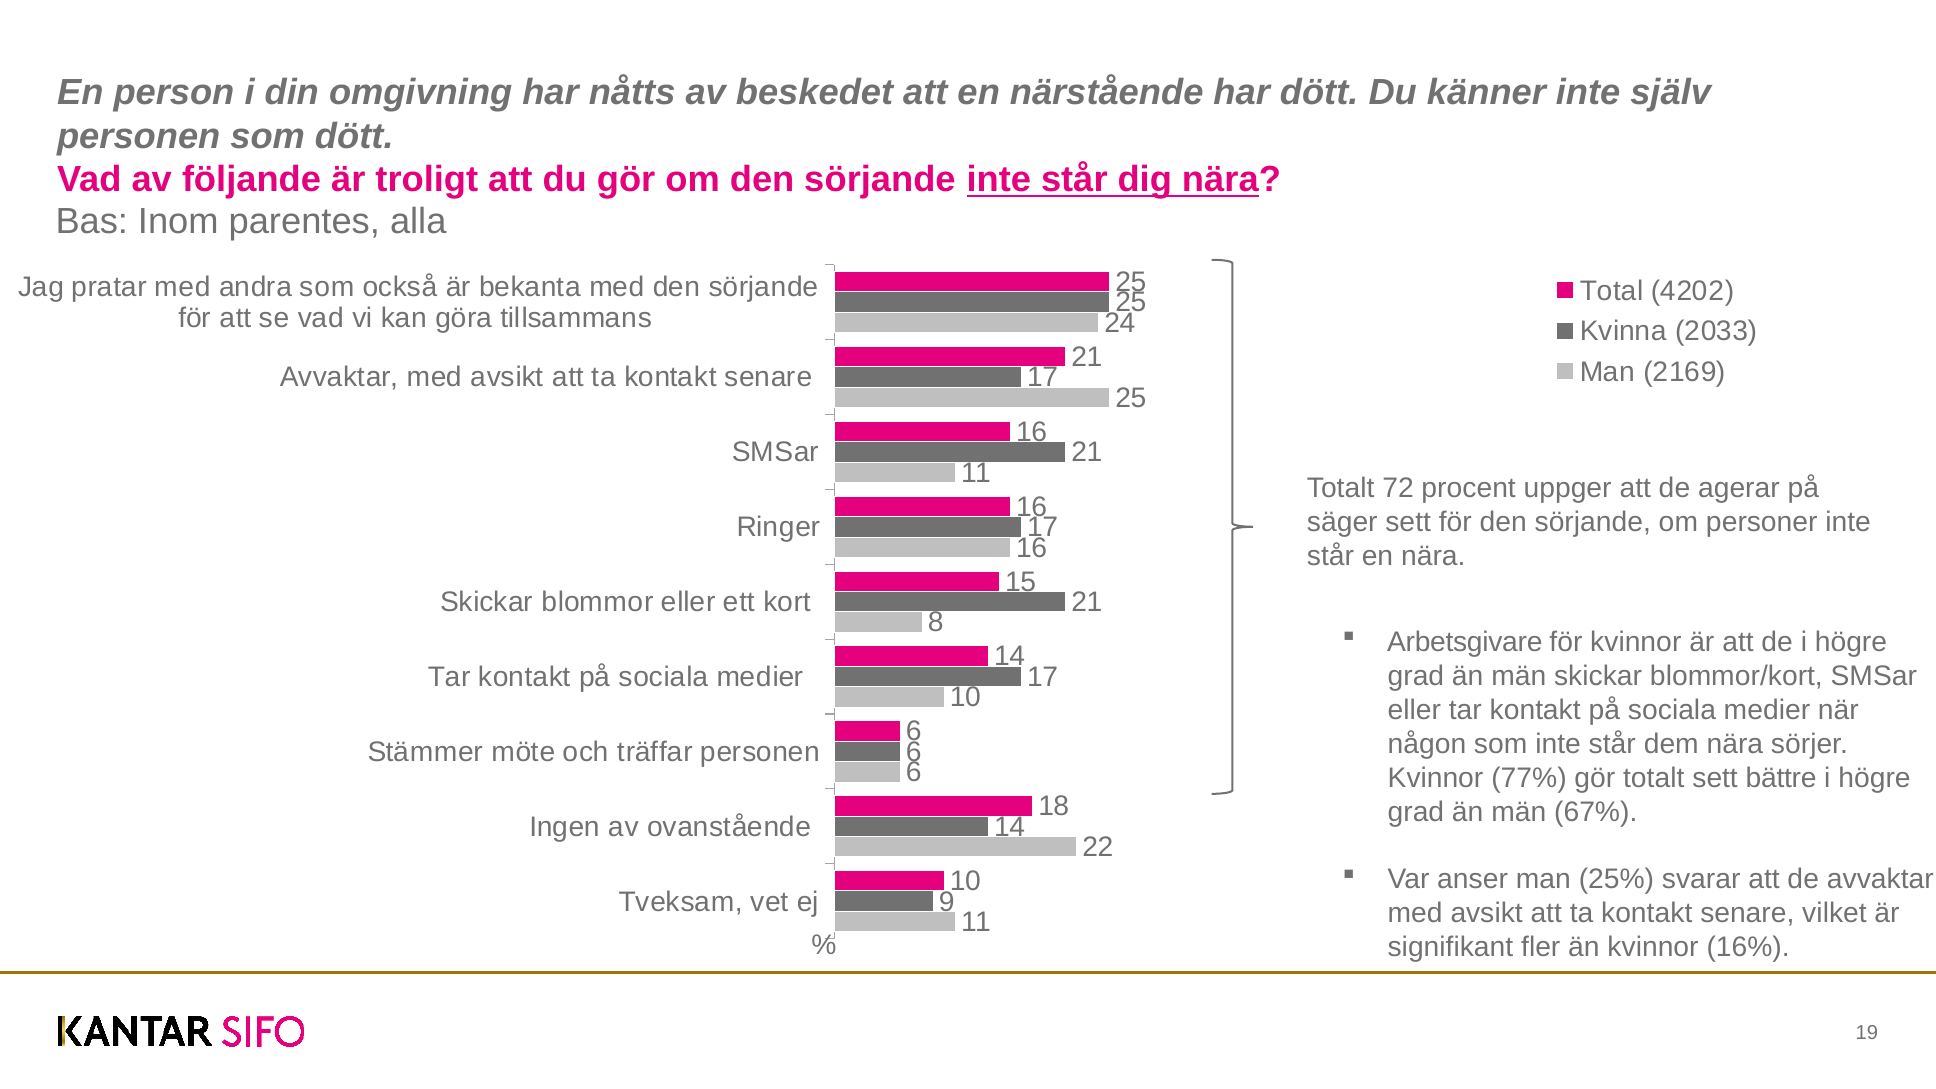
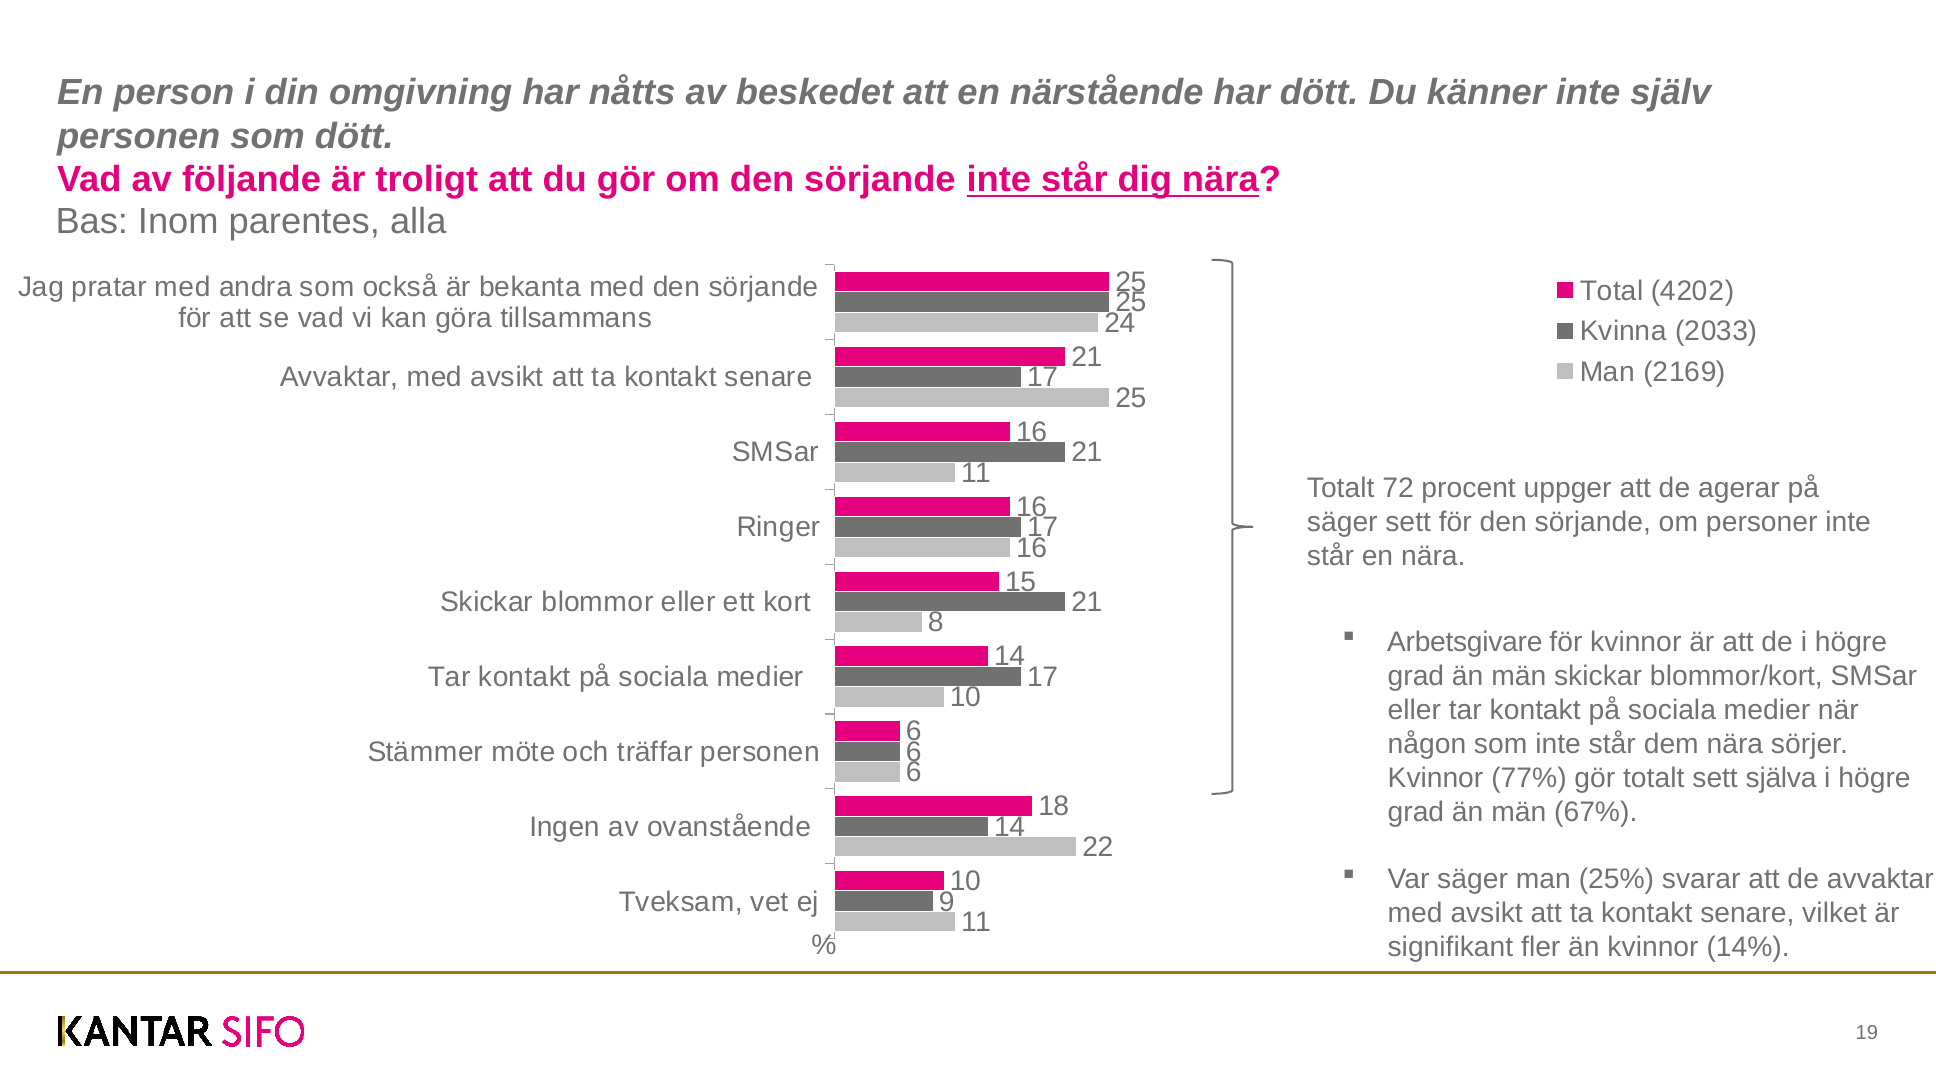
bättre: bättre -> själva
Var anser: anser -> säger
16%: 16% -> 14%
